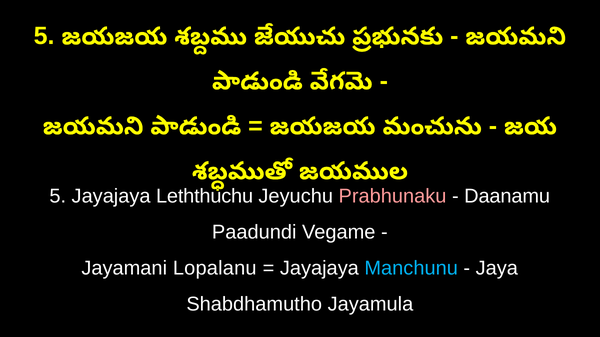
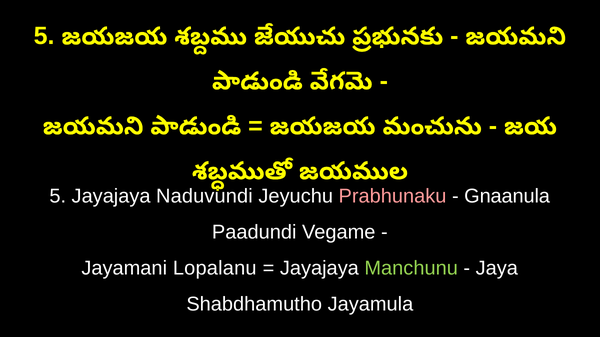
Leththuchu: Leththuchu -> Naduvundi
Daanamu: Daanamu -> Gnaanula
Manchunu colour: light blue -> light green
